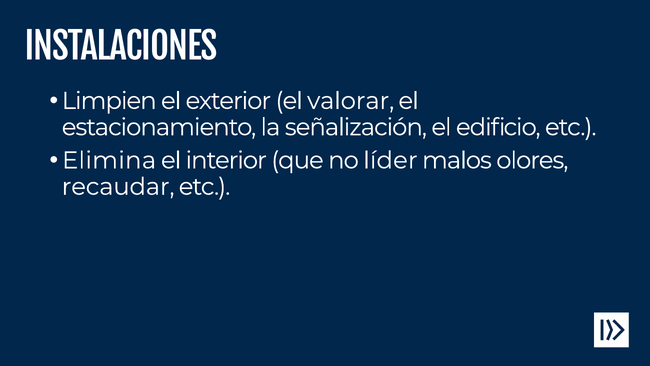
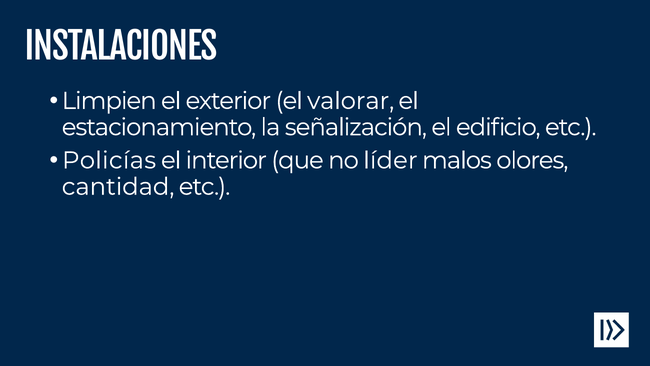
Elimina: Elimina -> Policías
recaudar: recaudar -> cantidad
